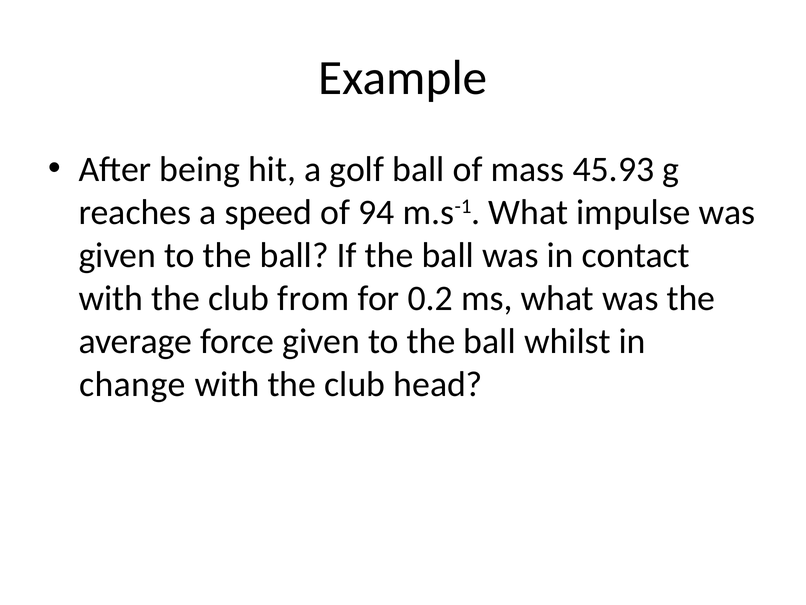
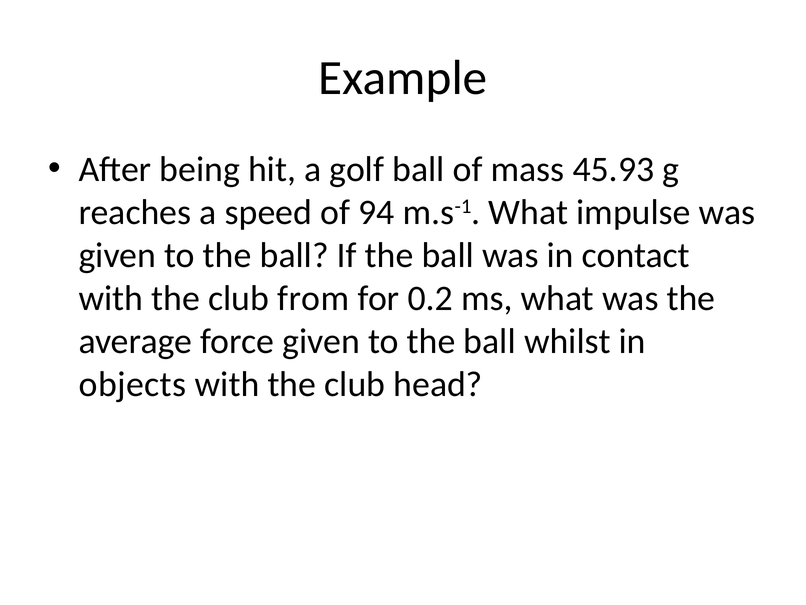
change: change -> objects
